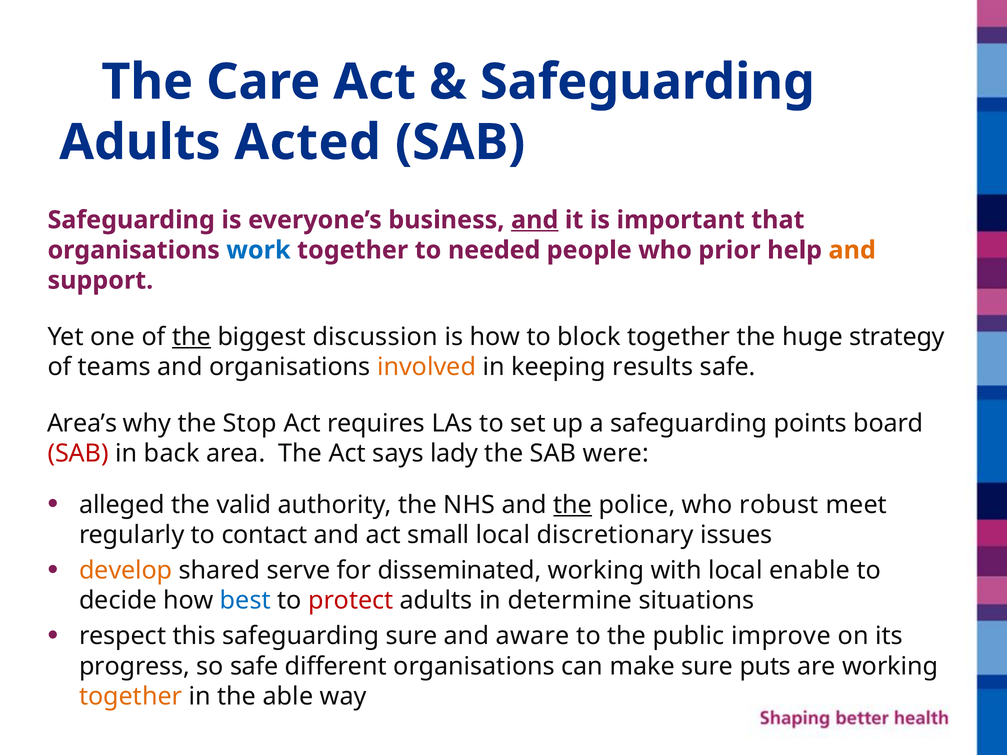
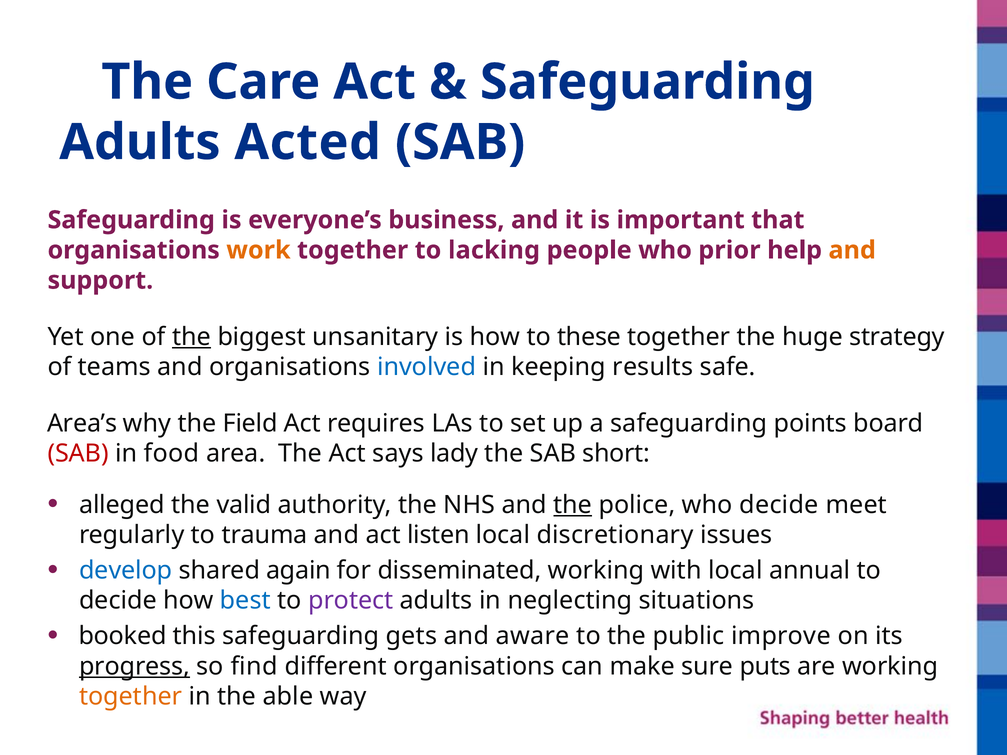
and at (535, 220) underline: present -> none
work colour: blue -> orange
needed: needed -> lacking
discussion: discussion -> unsanitary
block: block -> these
involved colour: orange -> blue
Stop: Stop -> Field
back: back -> food
were: were -> short
who robust: robust -> decide
contact: contact -> trauma
small: small -> listen
develop colour: orange -> blue
serve: serve -> again
enable: enable -> annual
protect colour: red -> purple
determine: determine -> neglecting
respect: respect -> booked
safeguarding sure: sure -> gets
progress underline: none -> present
so safe: safe -> find
